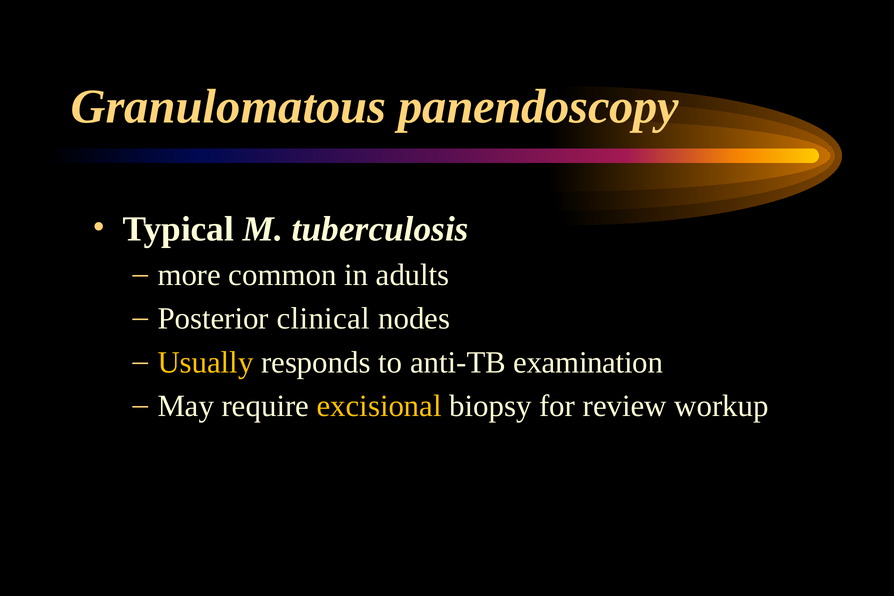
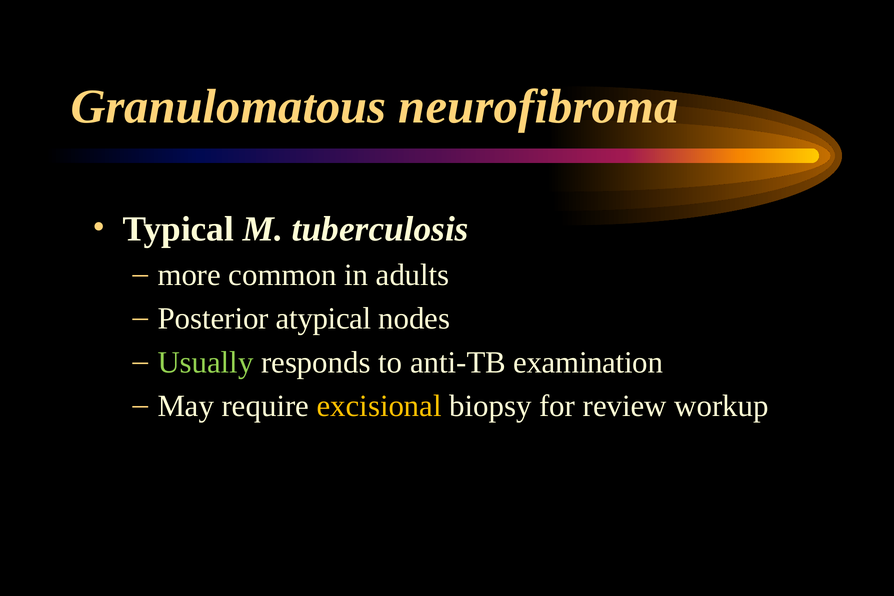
panendoscopy: panendoscopy -> neurofibroma
clinical: clinical -> atypical
Usually colour: yellow -> light green
